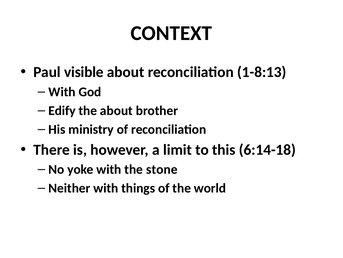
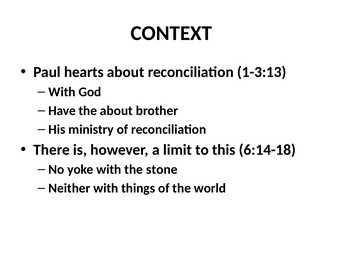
visible: visible -> hearts
1-8:13: 1-8:13 -> 1-3:13
Edify: Edify -> Have
